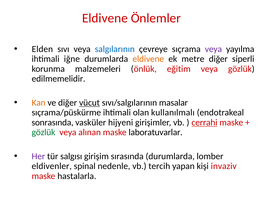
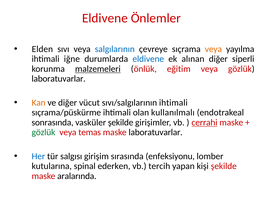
veya at (213, 49) colour: purple -> orange
eldivene at (148, 59) colour: orange -> blue
metre: metre -> alınan
malzemeleri underline: none -> present
edilmemelidir at (59, 79): edilmemelidir -> laboratuvarlar
vücut underline: present -> none
sıvı/salgılarının masalar: masalar -> ihtimali
vasküler hijyeni: hijyeni -> şekilde
alınan: alınan -> temas
Her colour: purple -> blue
sırasında durumlarda: durumlarda -> enfeksiyonu
eldivenler: eldivenler -> kutularına
nedenle: nedenle -> ederken
kişi invaziv: invaziv -> şekilde
hastalarla: hastalarla -> aralarında
